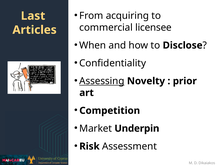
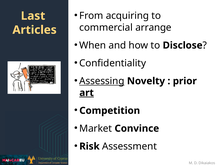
licensee: licensee -> arrange
art underline: none -> present
Underpin: Underpin -> Convince
